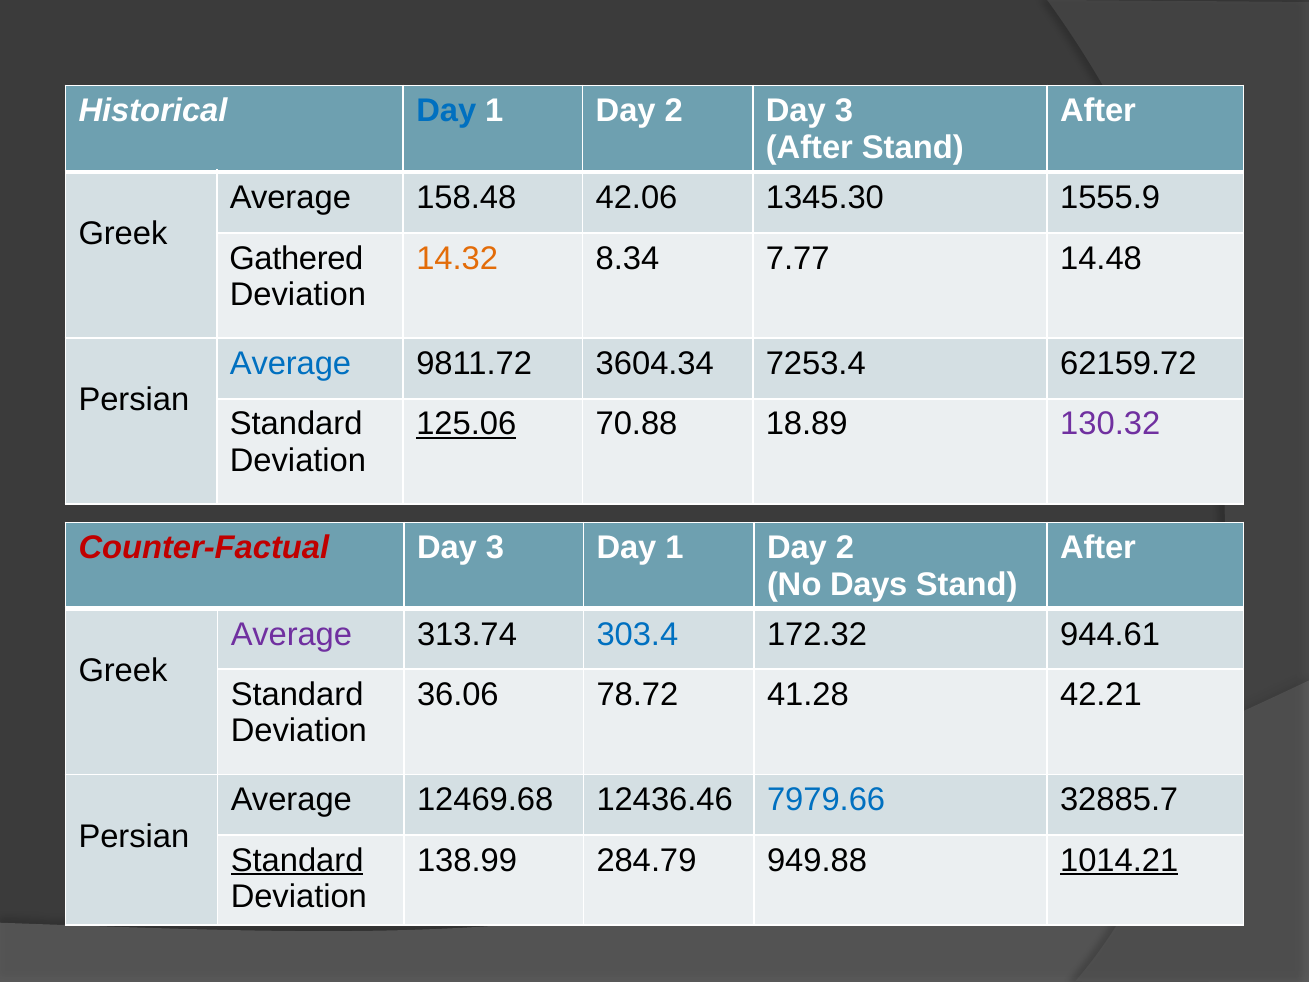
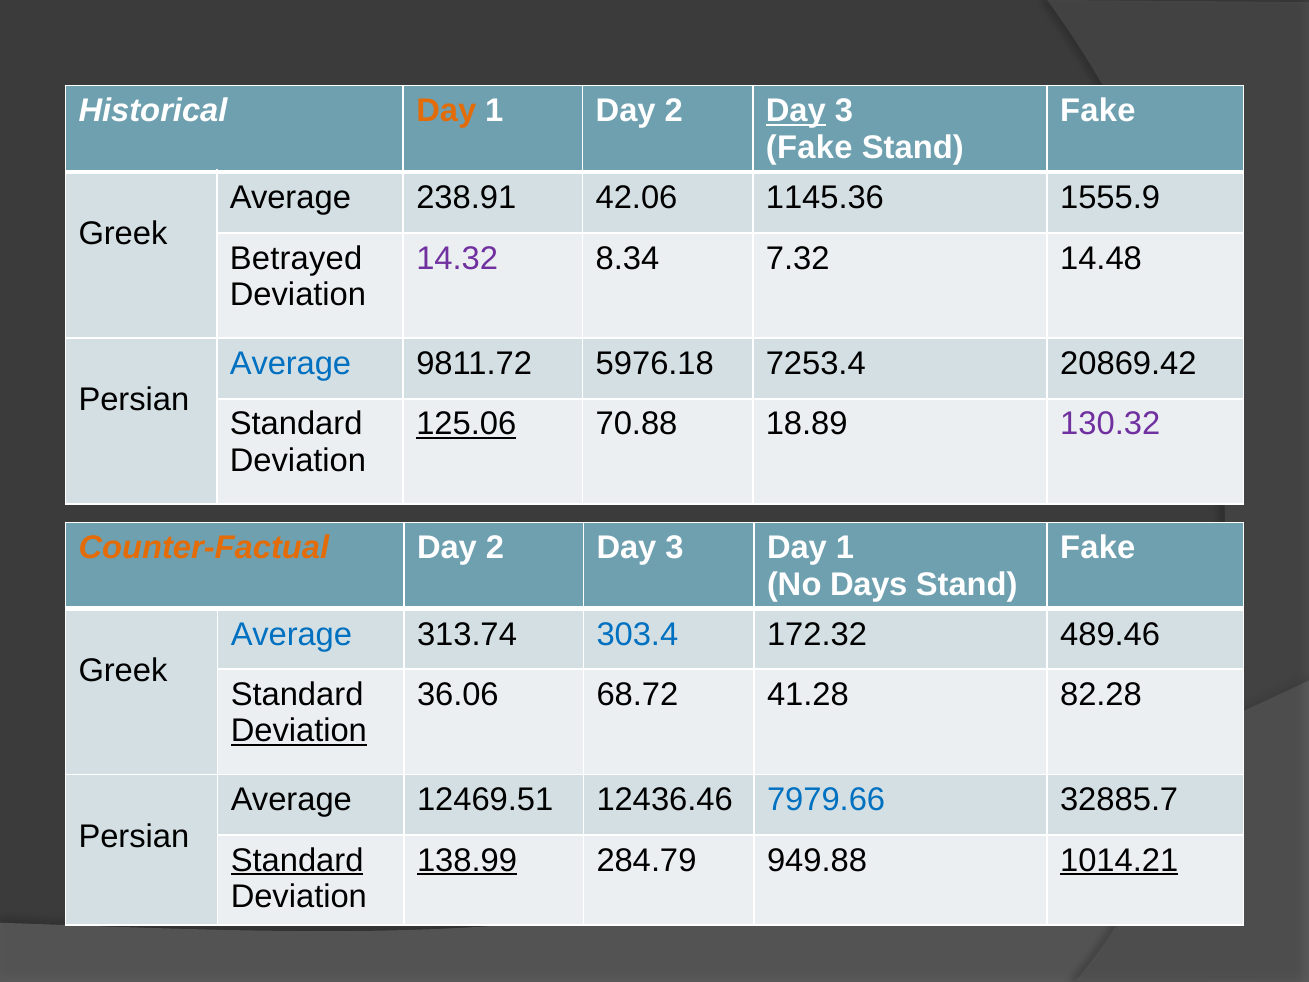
Day at (446, 111) colour: blue -> orange
Day at (796, 111) underline: none -> present
After at (1098, 111): After -> Fake
After at (809, 148): After -> Fake
158.48: 158.48 -> 238.91
1345.30: 1345.30 -> 1145.36
Gathered: Gathered -> Betrayed
14.32 colour: orange -> purple
7.77: 7.77 -> 7.32
3604.34: 3604.34 -> 5976.18
62159.72: 62159.72 -> 20869.42
Counter-Factual colour: red -> orange
3 at (495, 548): 3 -> 2
1 at (675, 548): 1 -> 3
2 at (845, 548): 2 -> 1
After at (1098, 548): After -> Fake
Average at (291, 634) colour: purple -> blue
944.61: 944.61 -> 489.46
78.72: 78.72 -> 68.72
42.21: 42.21 -> 82.28
Deviation at (299, 731) underline: none -> present
12469.68: 12469.68 -> 12469.51
138.99 underline: none -> present
